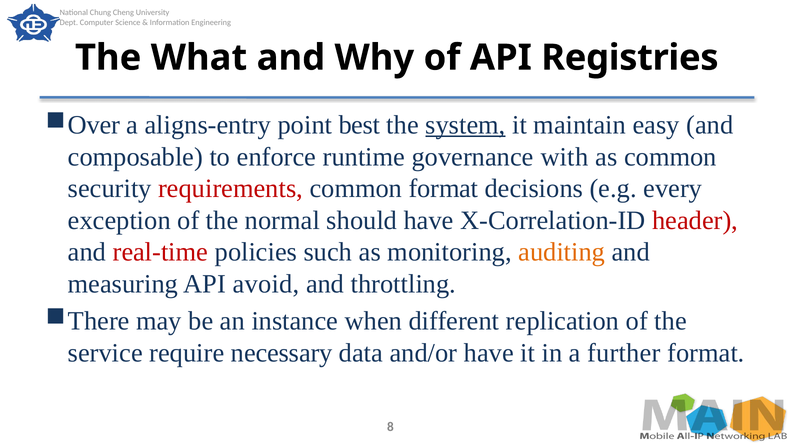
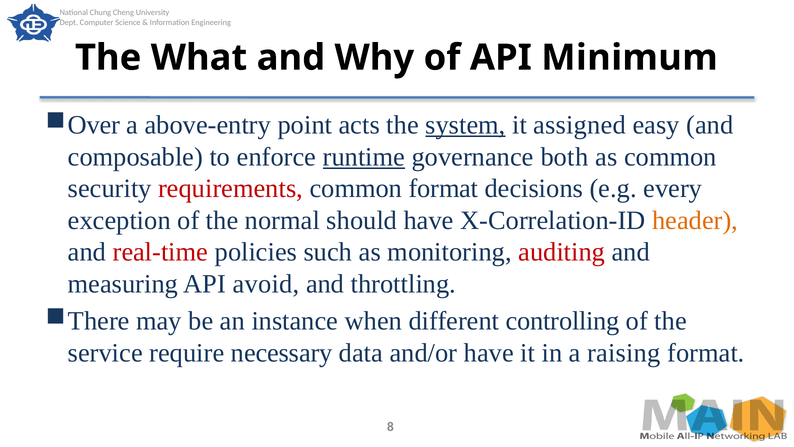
Registries: Registries -> Minimum
aligns-entry: aligns-entry -> above-entry
best: best -> acts
maintain: maintain -> assigned
runtime underline: none -> present
with: with -> both
header colour: red -> orange
auditing colour: orange -> red
replication: replication -> controlling
further: further -> raising
